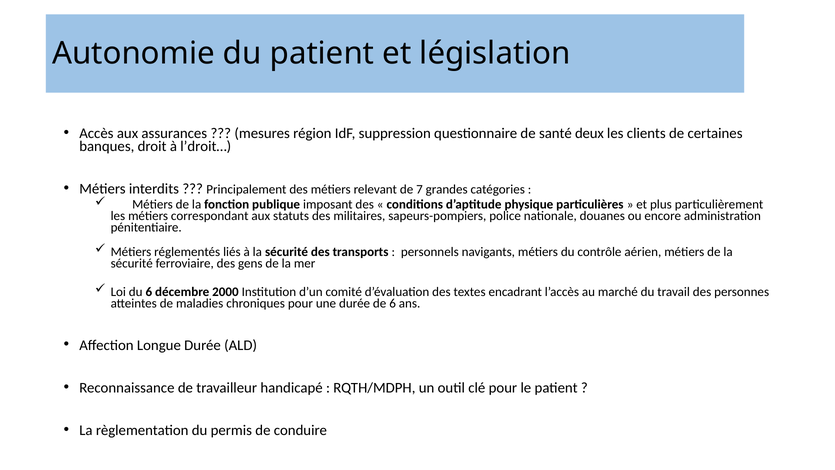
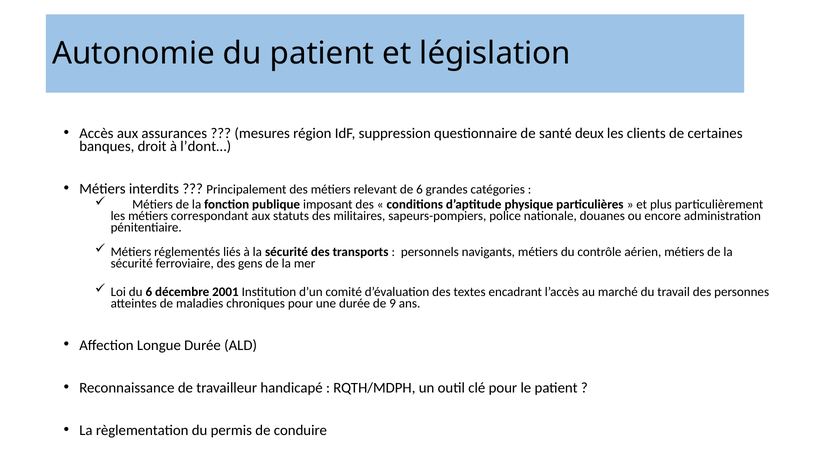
l’droit…: l’droit… -> l’dont…
de 7: 7 -> 6
2000: 2000 -> 2001
de 6: 6 -> 9
